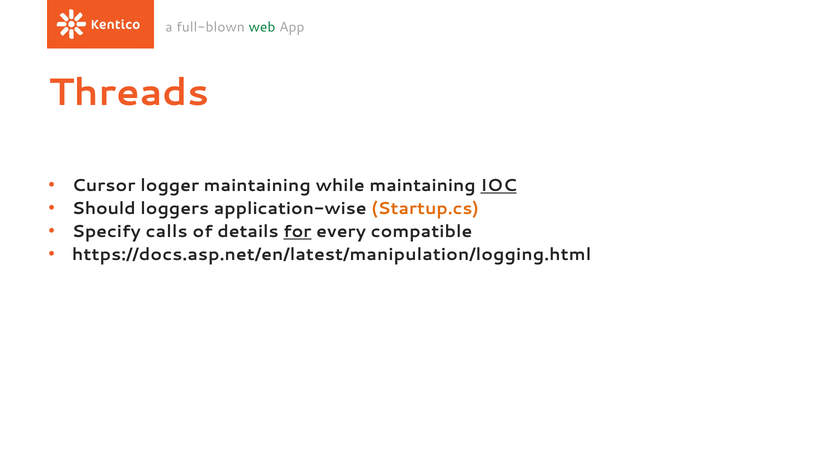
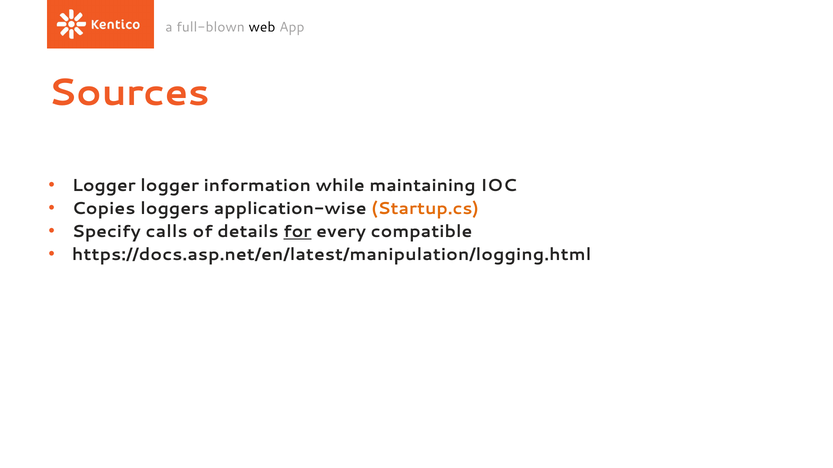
web colour: green -> black
Threads: Threads -> Sources
Cursor at (104, 186): Cursor -> Logger
logger maintaining: maintaining -> information
IOC underline: present -> none
Should: Should -> Copies
